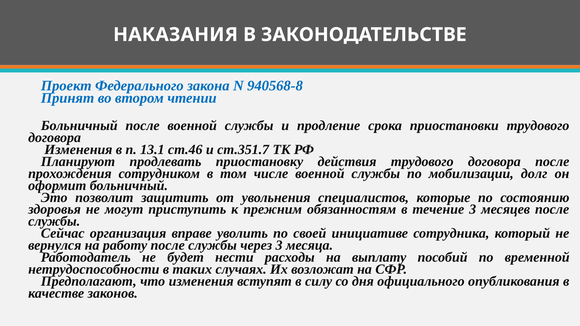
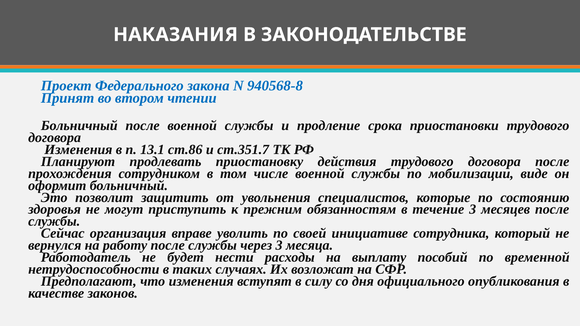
ст.46: ст.46 -> ст.86
долг: долг -> виде
